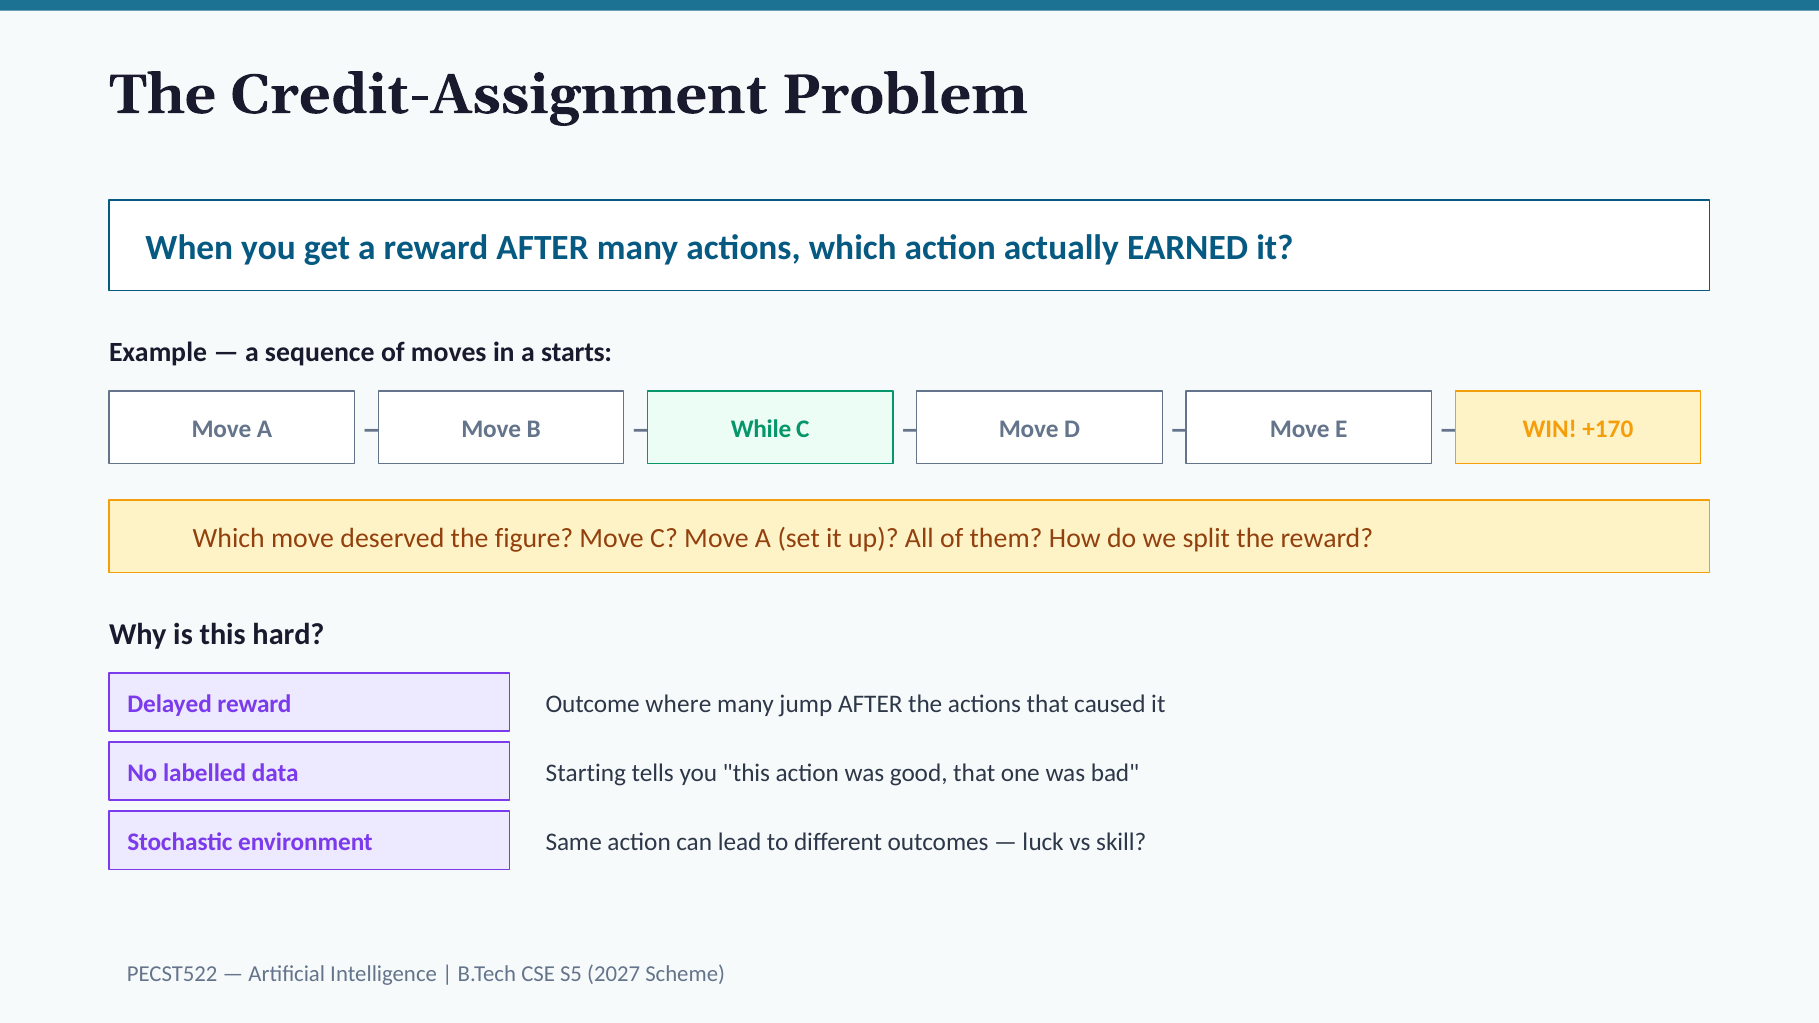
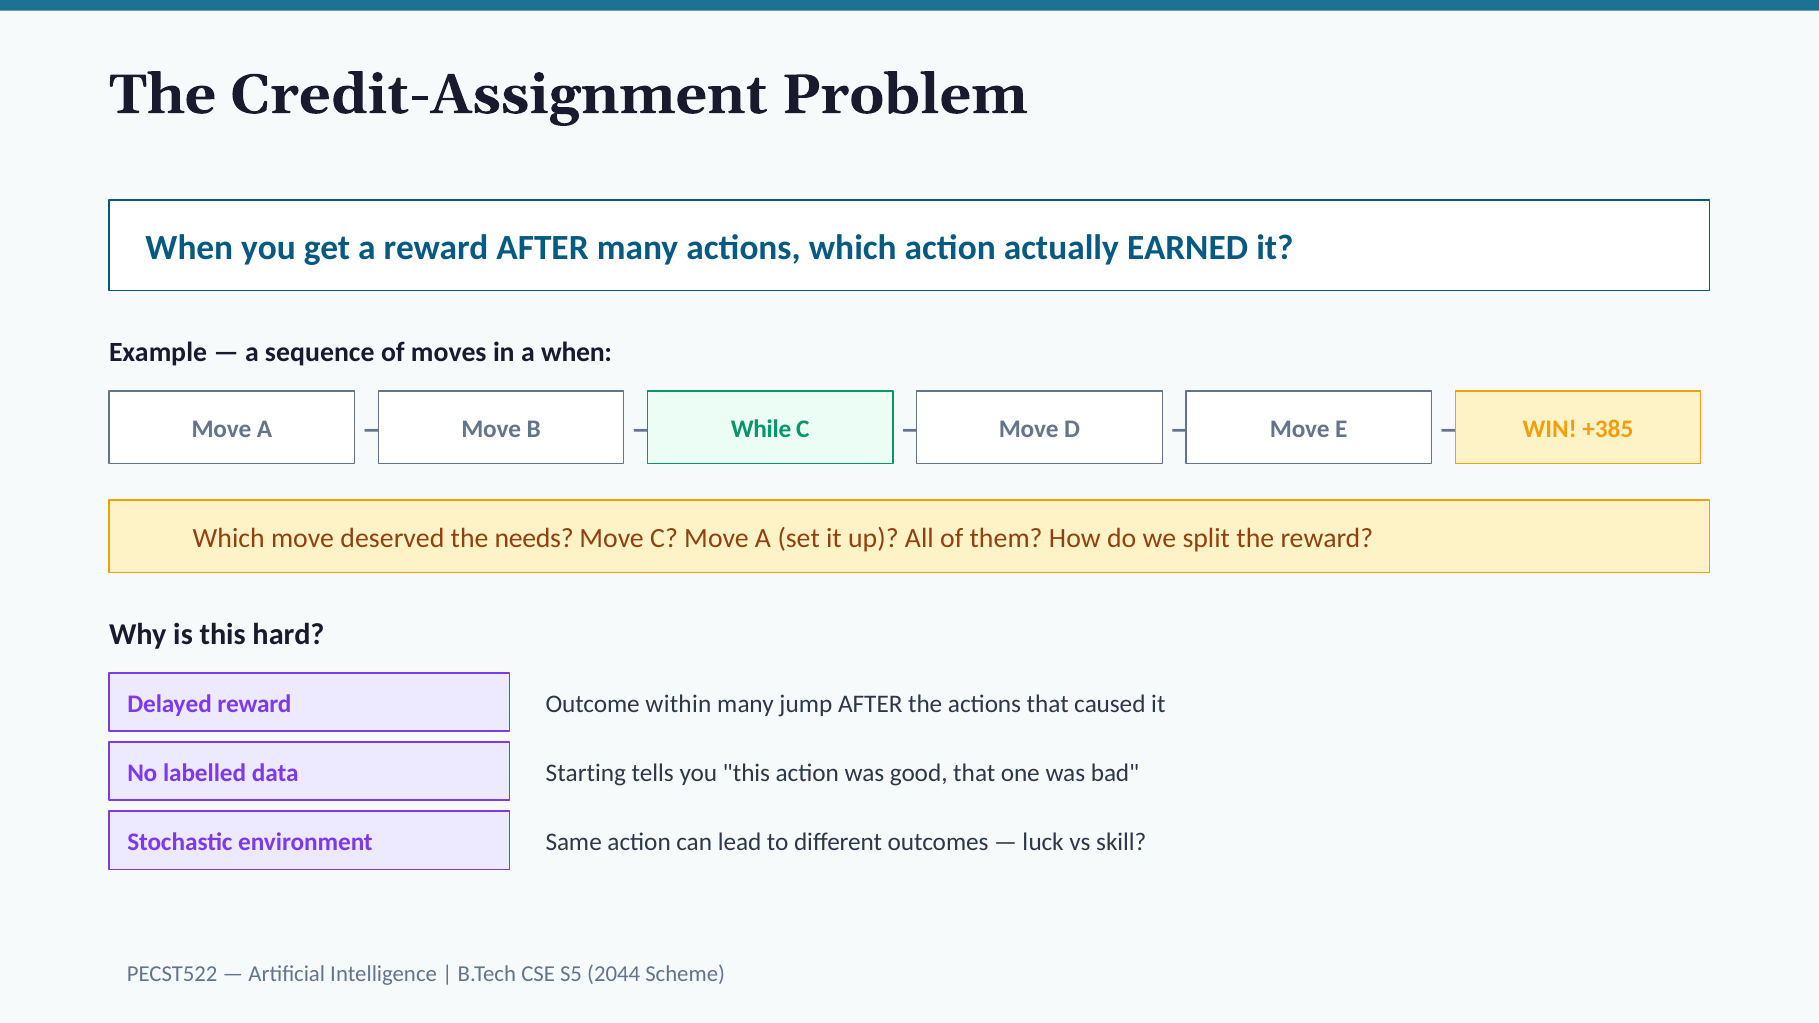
a starts: starts -> when
+170: +170 -> +385
figure: figure -> needs
where: where -> within
2027: 2027 -> 2044
